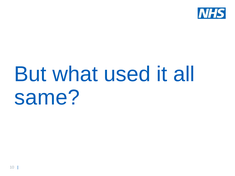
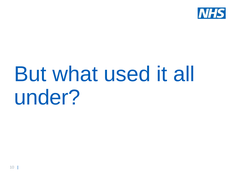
same: same -> under
